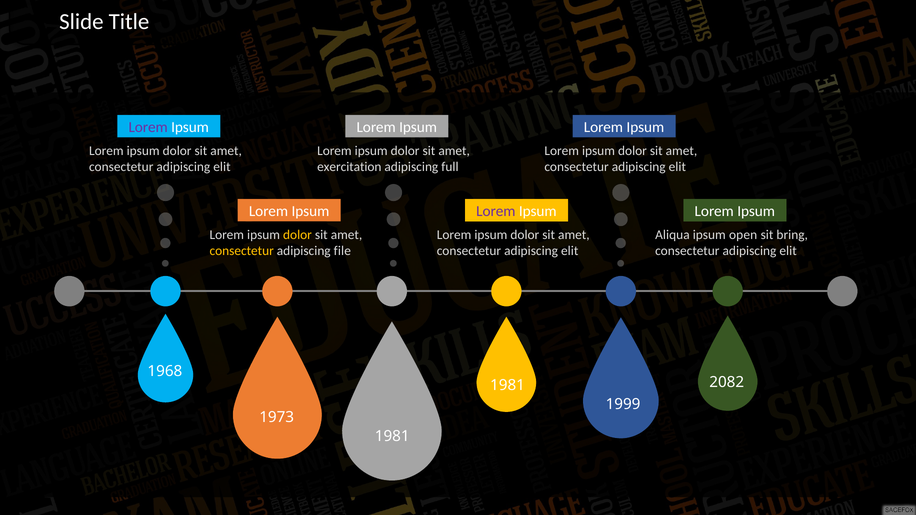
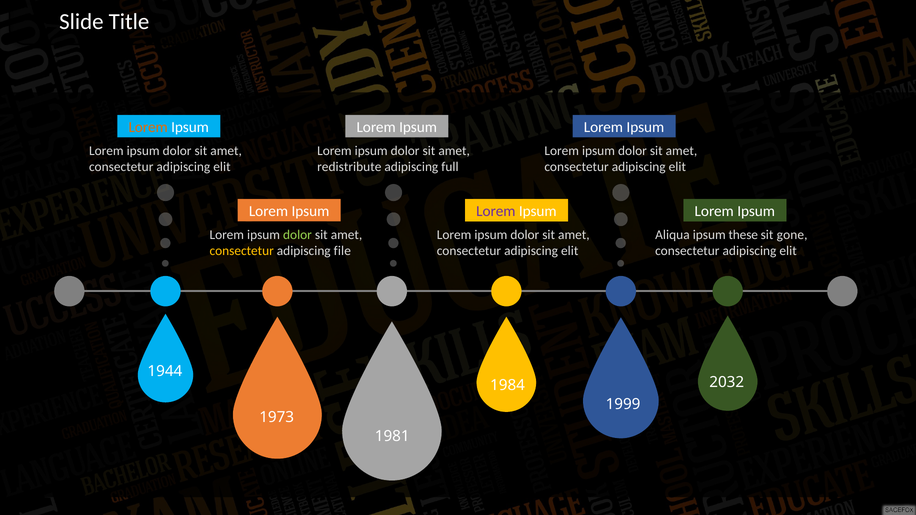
Lorem at (148, 127) colour: purple -> orange
exercitation: exercitation -> redistribute
dolor at (297, 235) colour: yellow -> light green
open: open -> these
bring: bring -> gone
1968: 1968 -> 1944
2082: 2082 -> 2032
1981 at (508, 385): 1981 -> 1984
